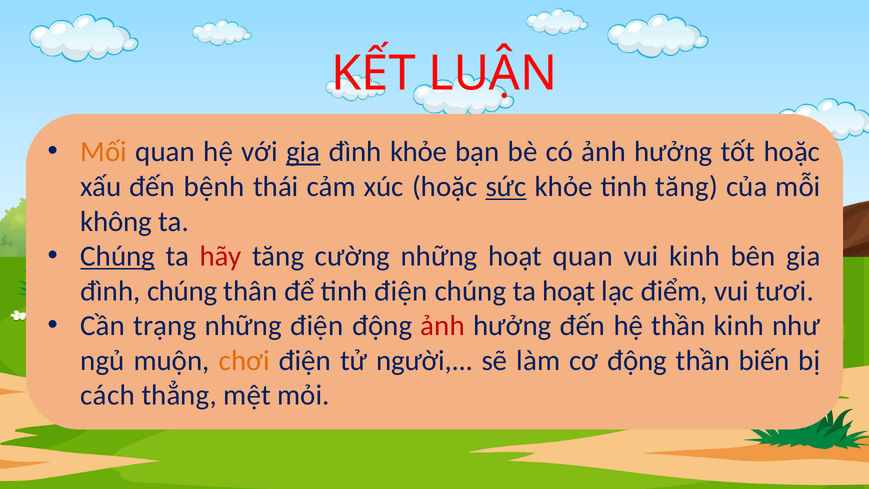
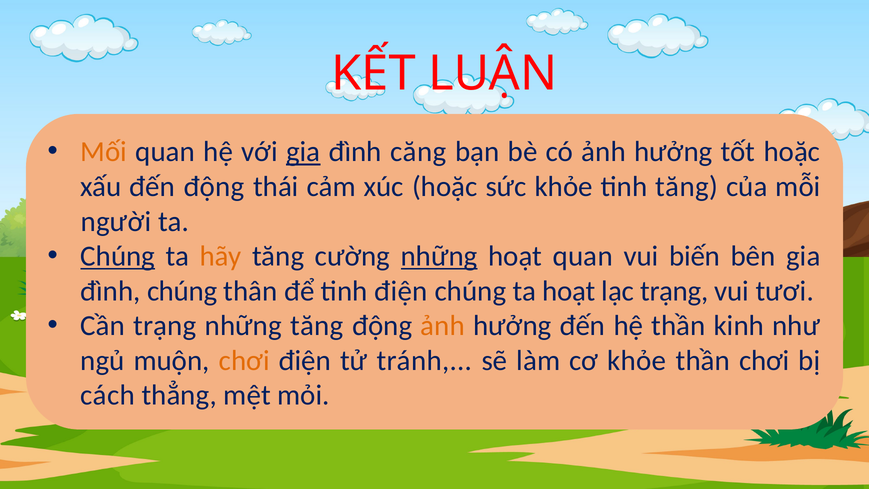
đình khỏe: khỏe -> căng
đến bệnh: bệnh -> động
sức underline: present -> none
không: không -> người
hãy colour: red -> orange
những at (439, 256) underline: none -> present
vui kinh: kinh -> biến
lạc điểm: điểm -> trạng
những điện: điện -> tăng
ảnh at (443, 326) colour: red -> orange
người: người -> tránh
cơ động: động -> khỏe
thần biến: biến -> chơi
